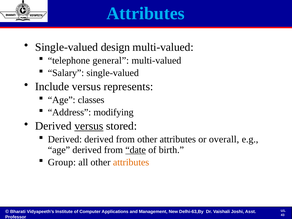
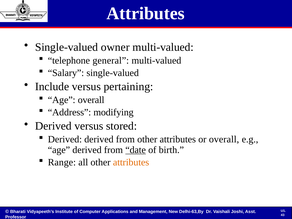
Attributes at (146, 13) colour: light blue -> white
design: design -> owner
represents: represents -> pertaining
Age classes: classes -> overall
versus at (89, 126) underline: present -> none
Group: Group -> Range
